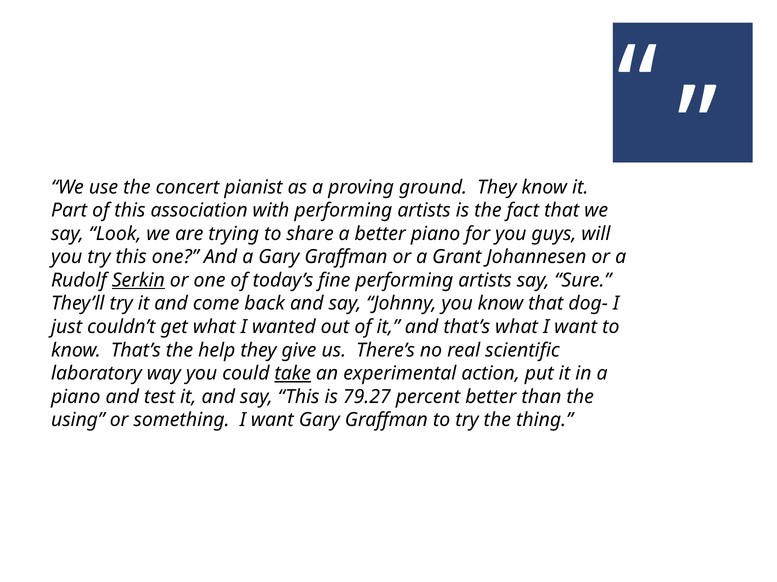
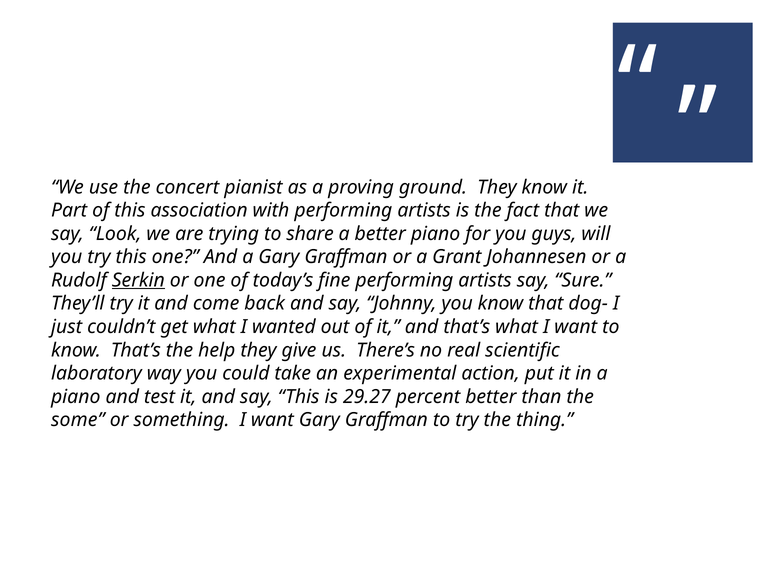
take underline: present -> none
79.27: 79.27 -> 29.27
using: using -> some
